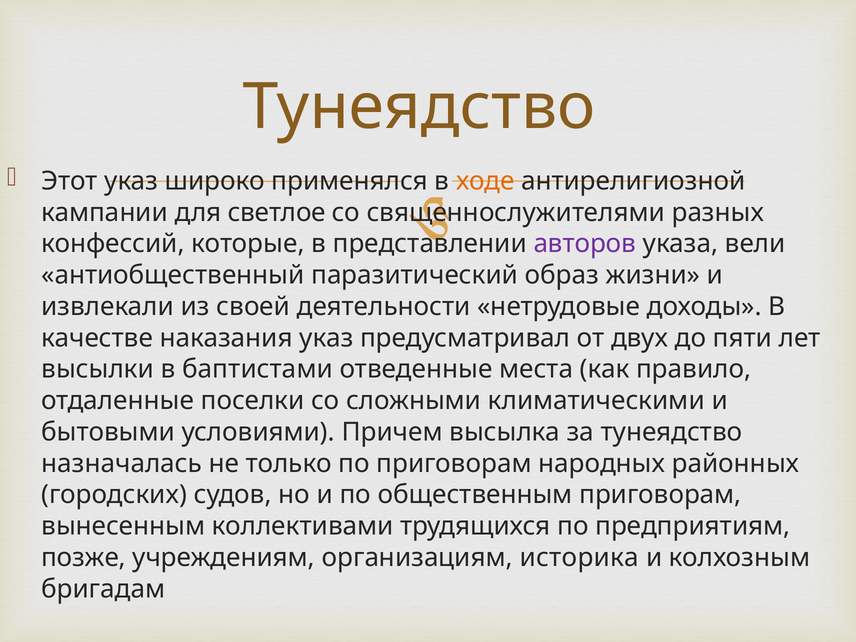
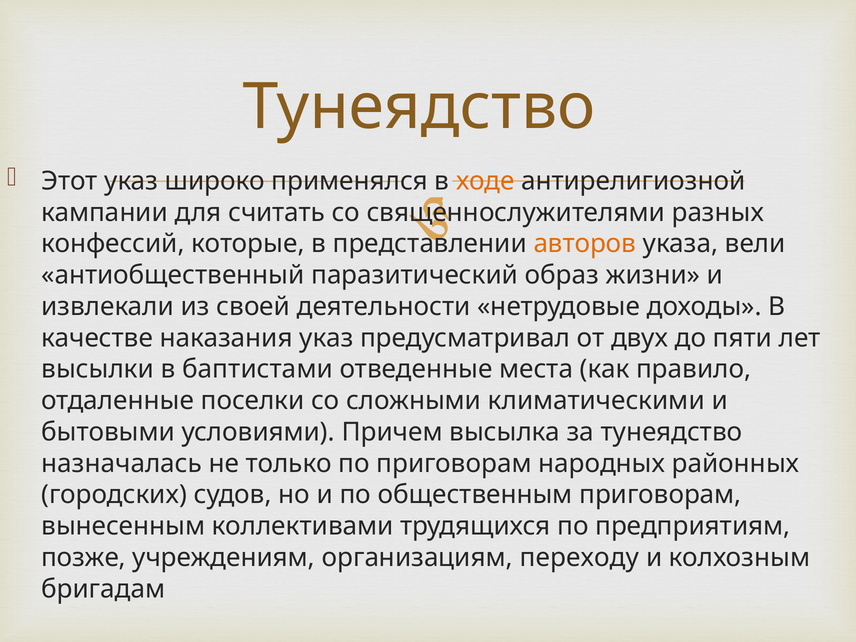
светлое: светлое -> считать
авторов colour: purple -> orange
историка: историка -> переходу
